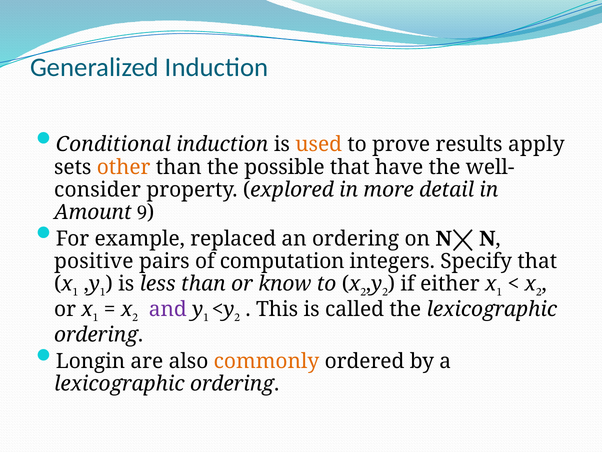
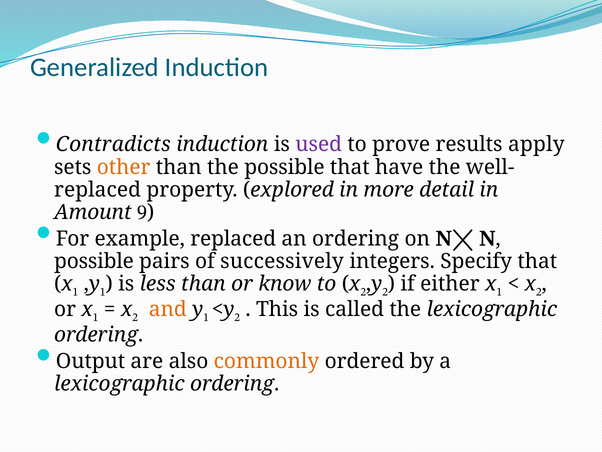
Conditional: Conditional -> Contradicts
used colour: orange -> purple
consider at (98, 190): consider -> replaced
positive at (94, 261): positive -> possible
computation: computation -> successively
and colour: purple -> orange
Longin: Longin -> Output
